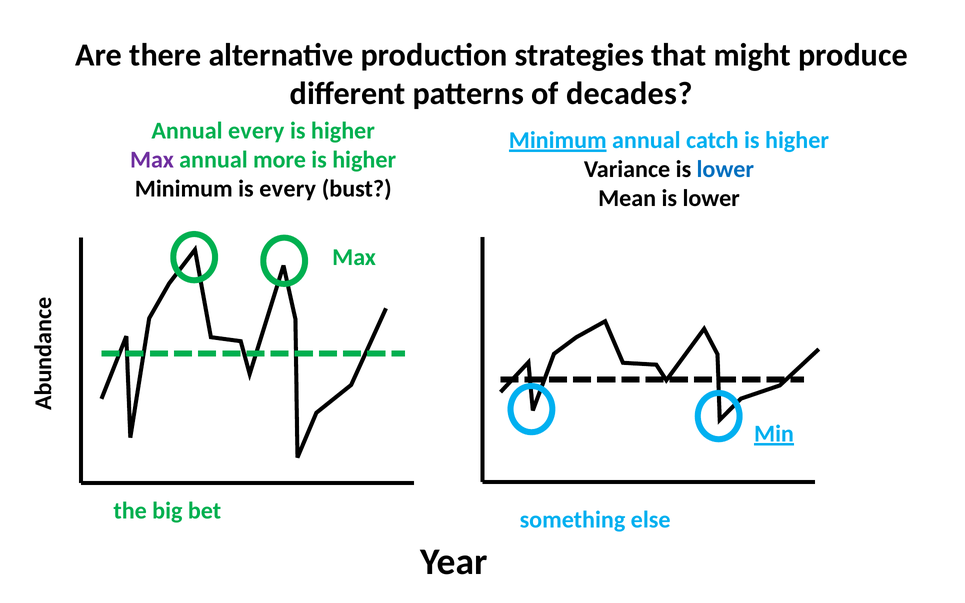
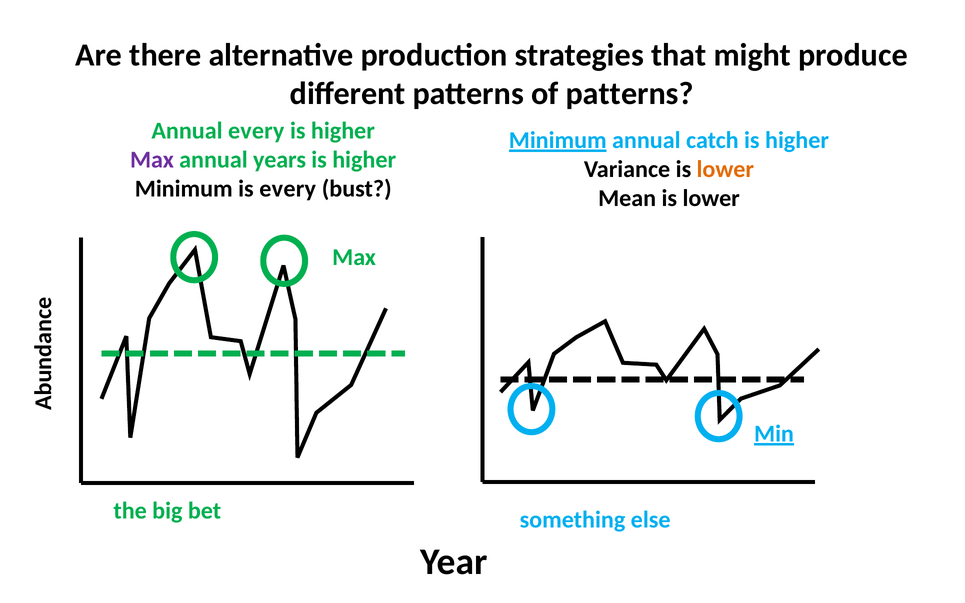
of decades: decades -> patterns
more: more -> years
lower at (725, 169) colour: blue -> orange
